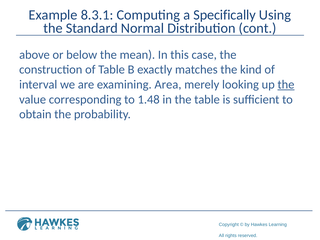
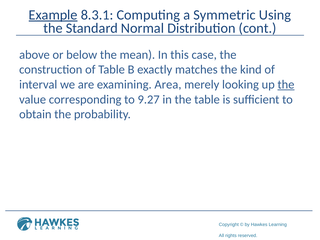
Example underline: none -> present
Specifically: Specifically -> Symmetric
1.48: 1.48 -> 9.27
